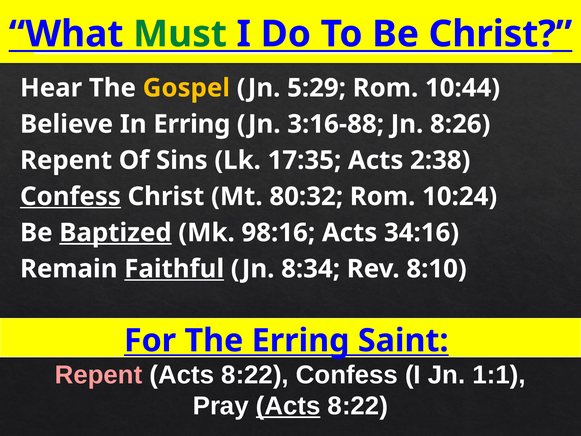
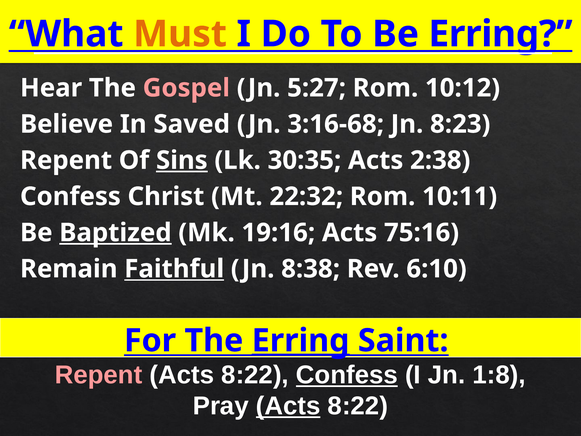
Must colour: green -> orange
Be Christ: Christ -> Erring
Gospel colour: yellow -> pink
5:29: 5:29 -> 5:27
10:44: 10:44 -> 10:12
In Erring: Erring -> Saved
3:16-88: 3:16-88 -> 3:16-68
8:26: 8:26 -> 8:23
Sins underline: none -> present
17:35: 17:35 -> 30:35
Confess at (70, 196) underline: present -> none
80:32: 80:32 -> 22:32
10:24: 10:24 -> 10:11
98:16: 98:16 -> 19:16
34:16: 34:16 -> 75:16
8:34: 8:34 -> 8:38
8:10: 8:10 -> 6:10
Erring at (301, 340) underline: none -> present
Confess at (347, 375) underline: none -> present
1:1: 1:1 -> 1:8
